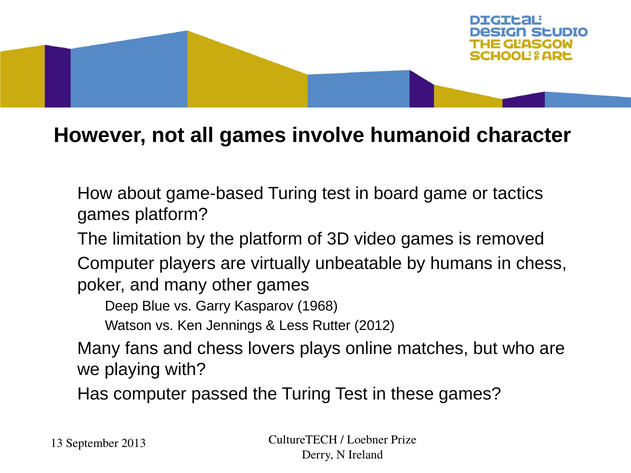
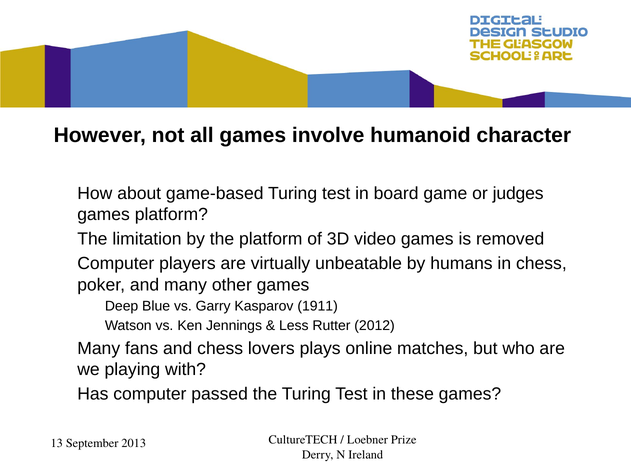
tactics: tactics -> judges
1968: 1968 -> 1911
